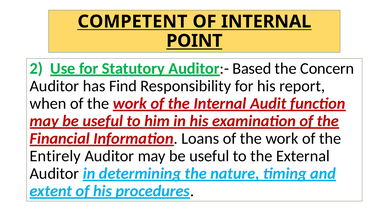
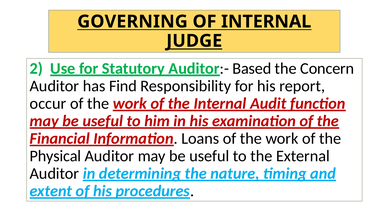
COMPETENT: COMPETENT -> GOVERNING
POINT: POINT -> JUDGE
when: when -> occur
Entirely: Entirely -> Physical
